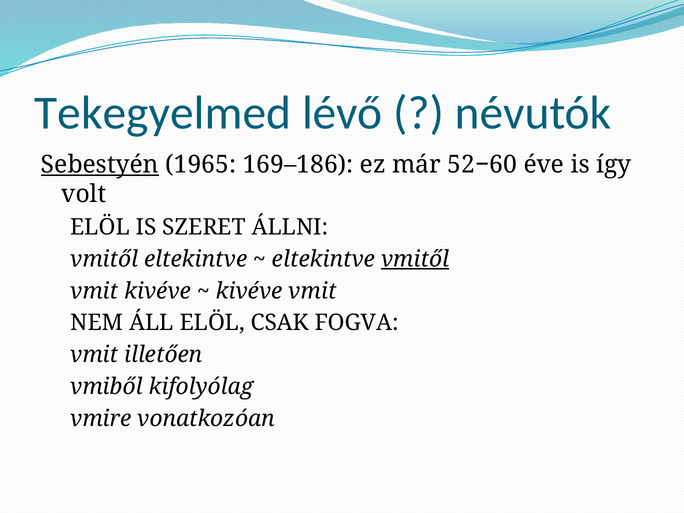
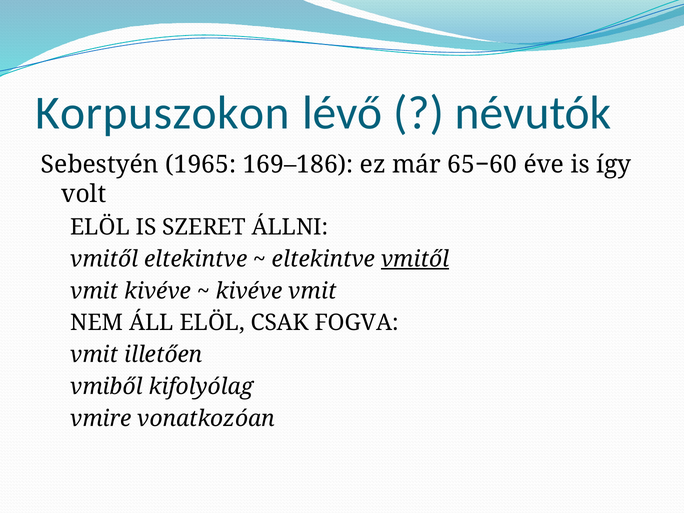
Tekegyelmed: Tekegyelmed -> Korpuszokon
Sebestyén underline: present -> none
52−60: 52−60 -> 65−60
